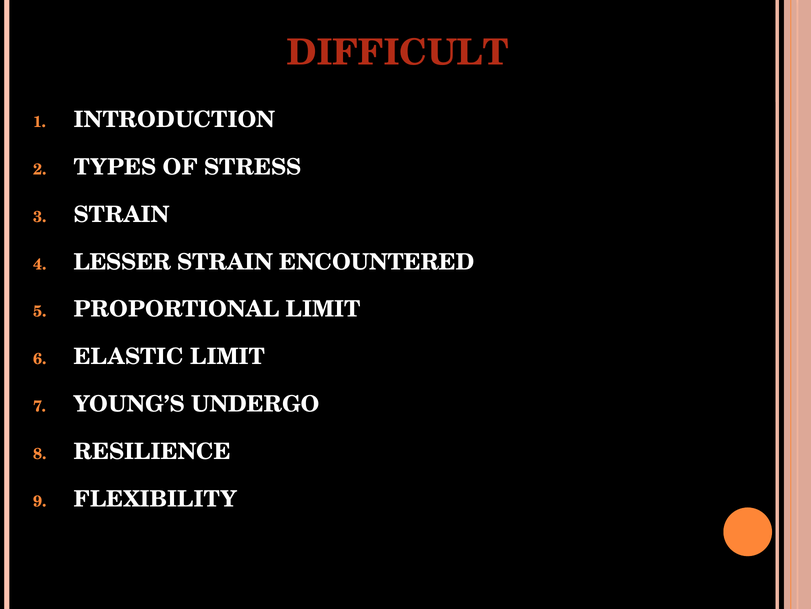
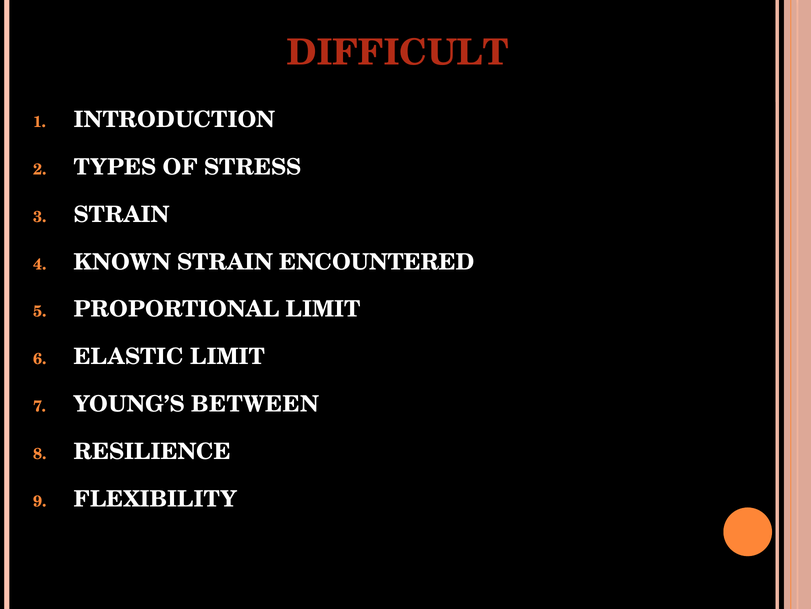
LESSER: LESSER -> KNOWN
UNDERGO: UNDERGO -> BETWEEN
